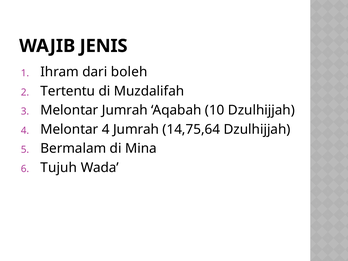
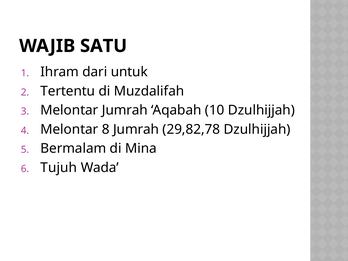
JENIS: JENIS -> SATU
boleh: boleh -> untuk
Melontar 4: 4 -> 8
14,75,64: 14,75,64 -> 29,82,78
